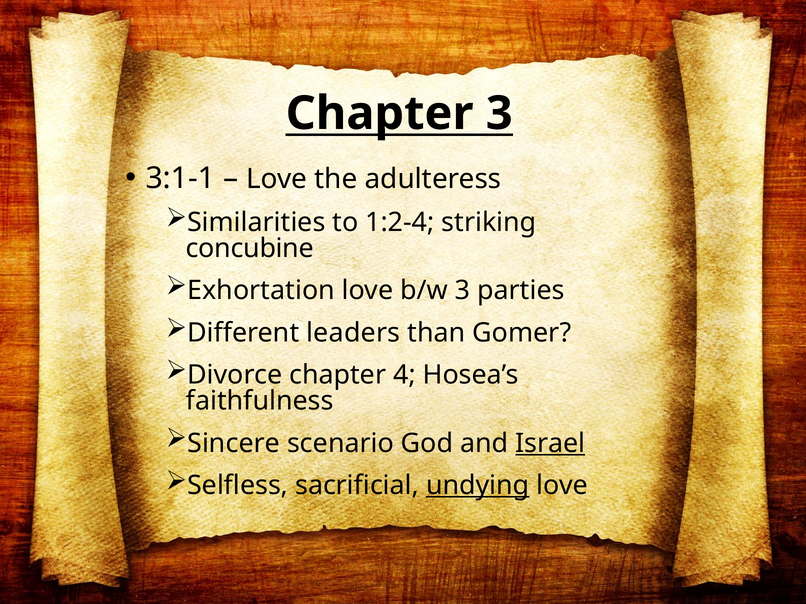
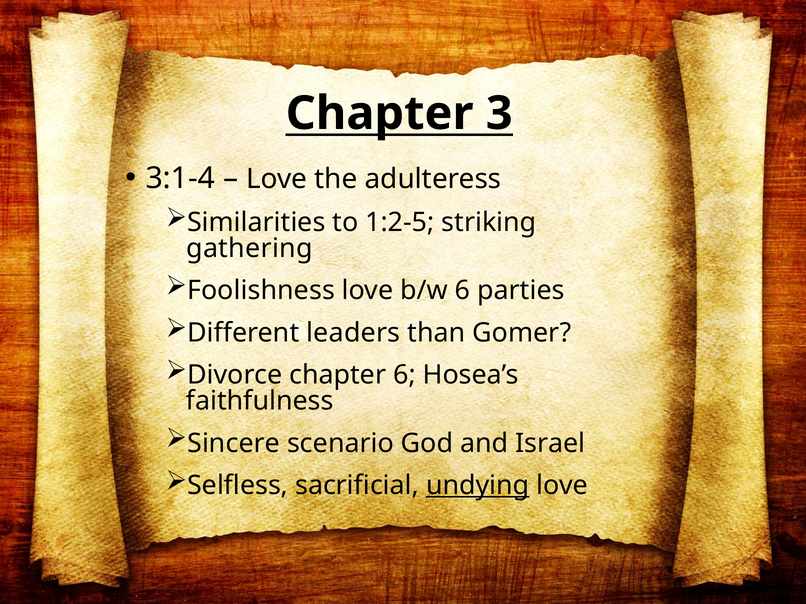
3:1-1: 3:1-1 -> 3:1-4
1:2-4: 1:2-4 -> 1:2-5
concubine: concubine -> gathering
Exhortation: Exhortation -> Foolishness
b/w 3: 3 -> 6
chapter 4: 4 -> 6
Israel underline: present -> none
